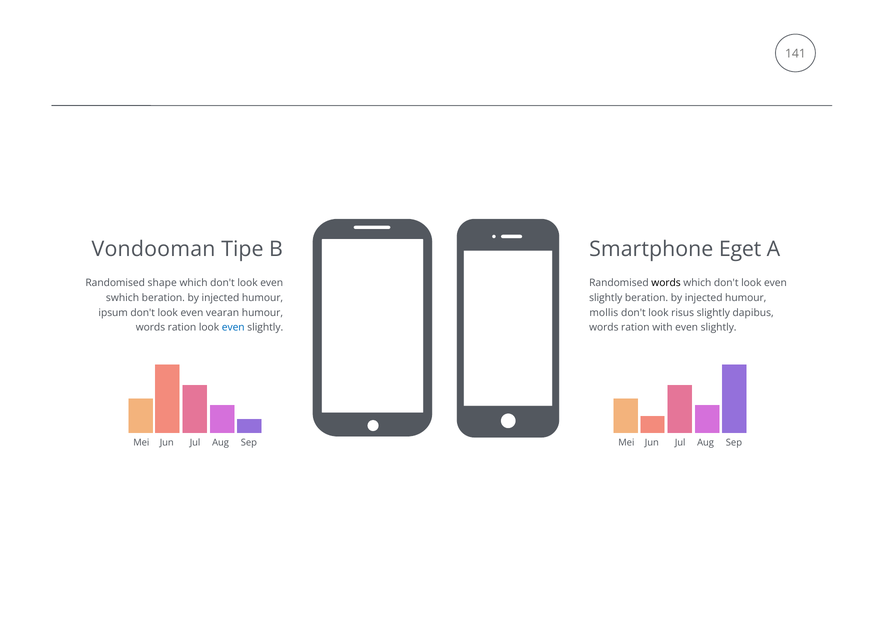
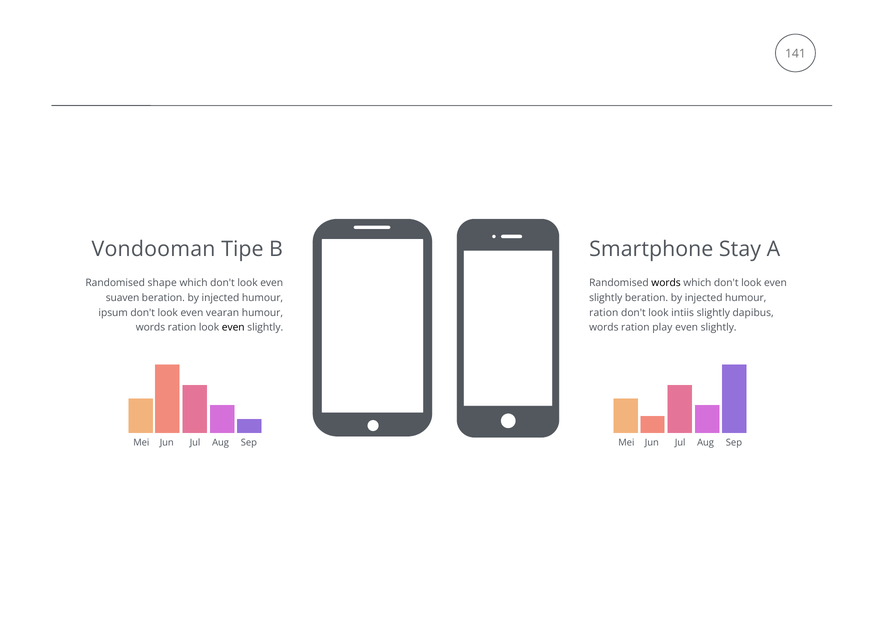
Eget: Eget -> Stay
swhich: swhich -> suaven
mollis at (604, 312): mollis -> ration
risus: risus -> intiis
even at (233, 327) colour: blue -> black
with: with -> play
